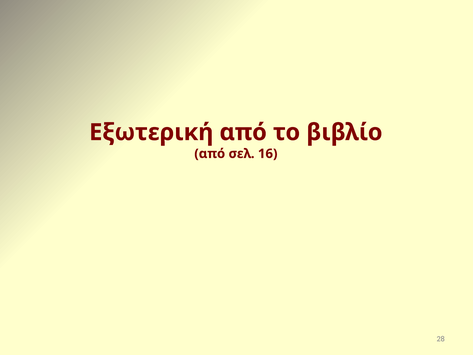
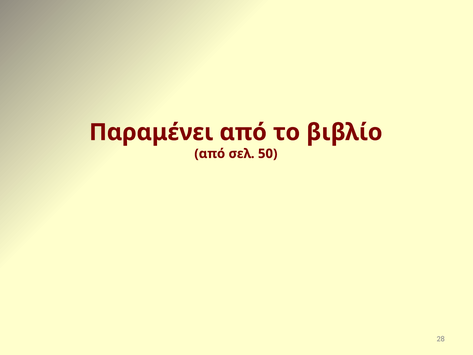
Εξωτερική: Εξωτερική -> Παραμένει
16: 16 -> 50
